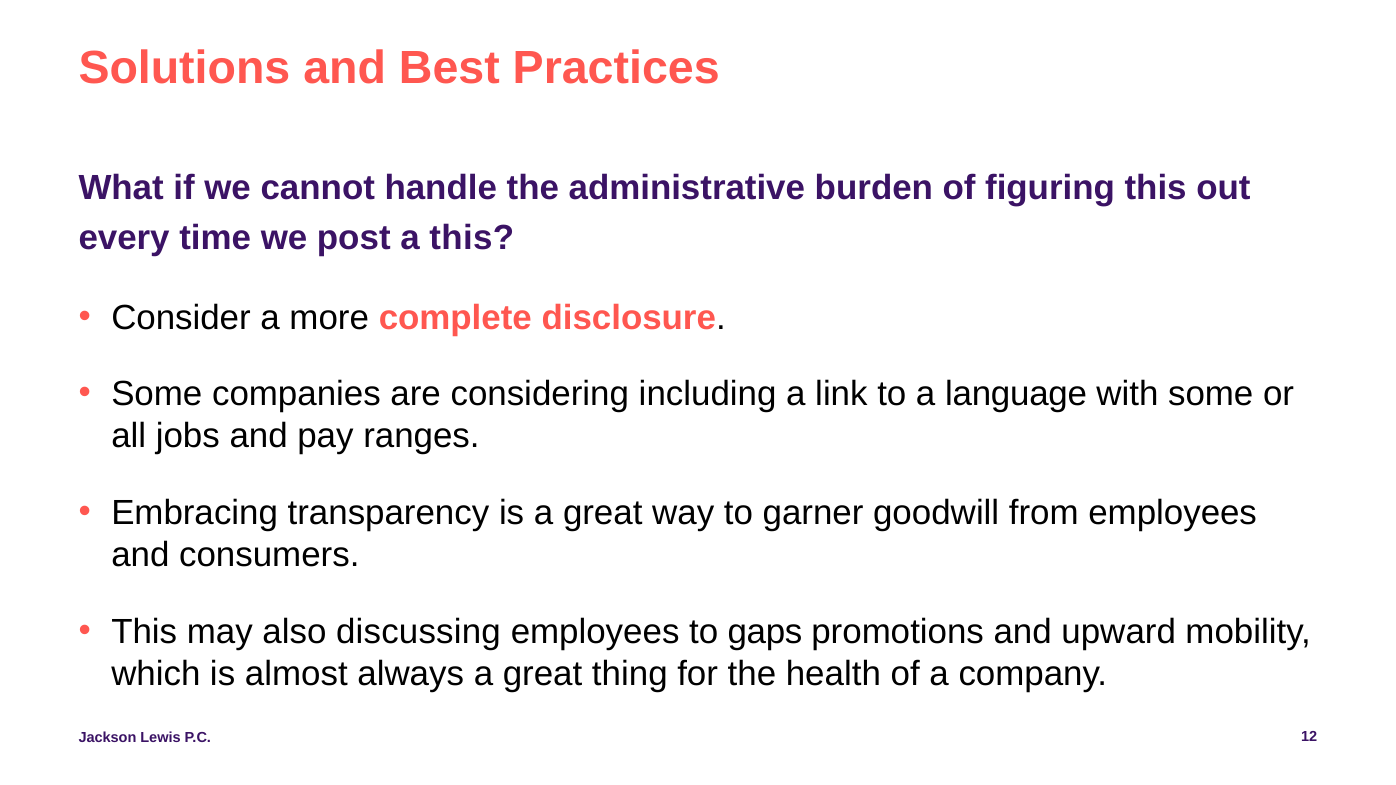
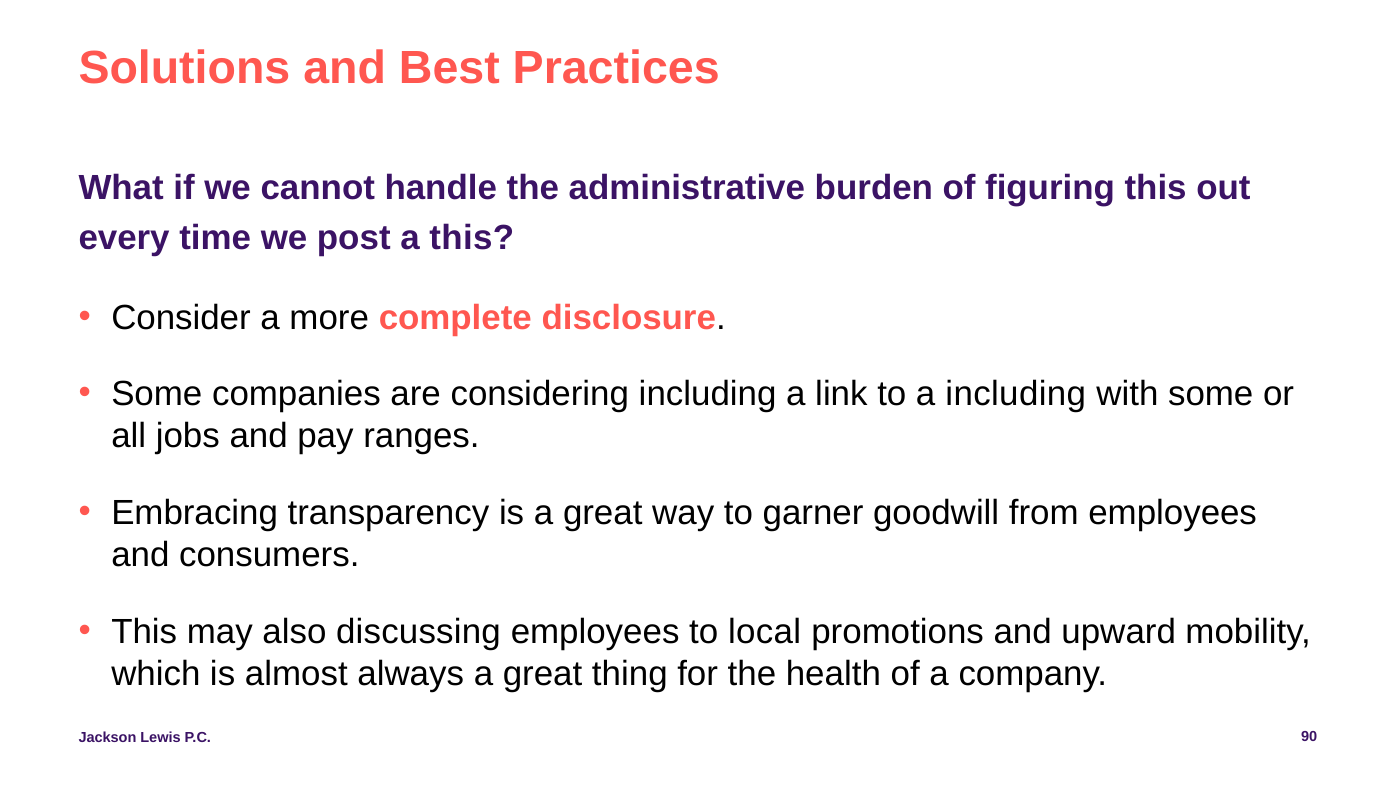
a language: language -> including
gaps: gaps -> local
12: 12 -> 90
